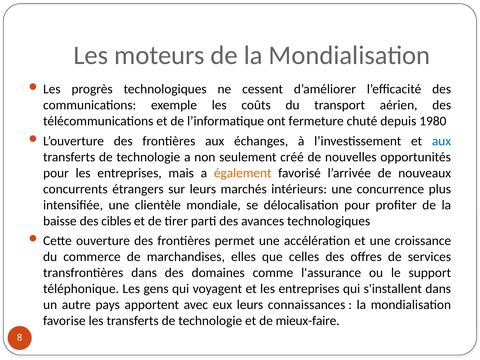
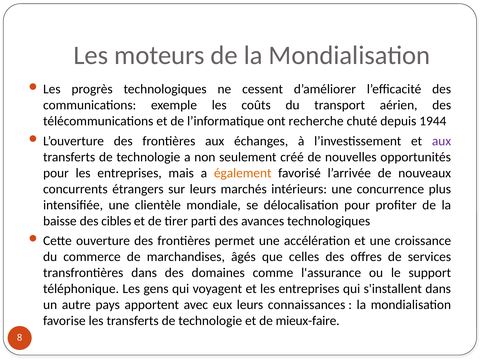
fermeture: fermeture -> recherche
1980: 1980 -> 1944
aux at (442, 141) colour: blue -> purple
elles: elles -> âgés
